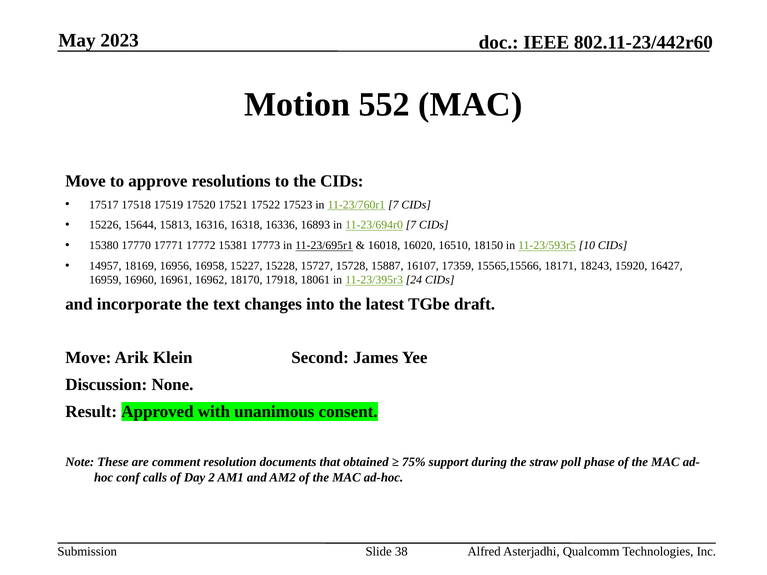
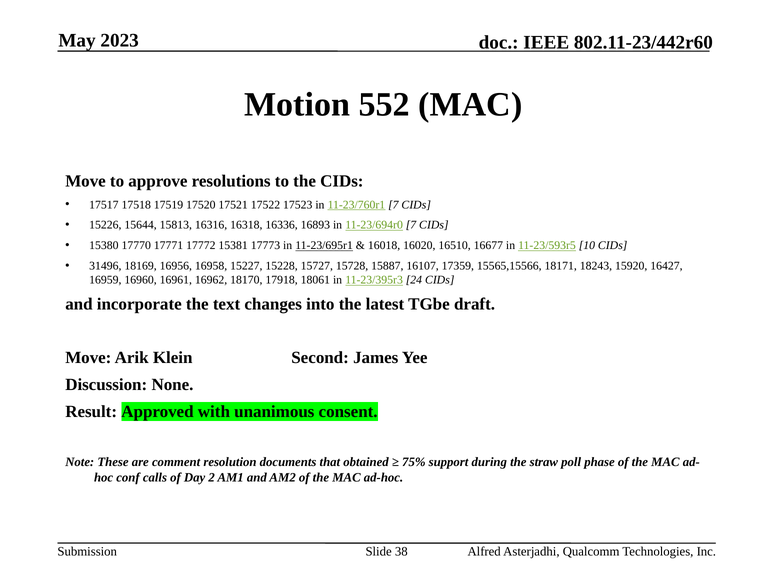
18150: 18150 -> 16677
14957: 14957 -> 31496
